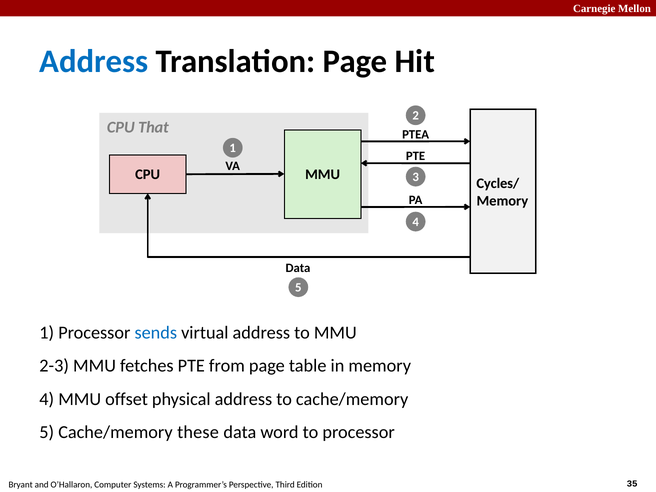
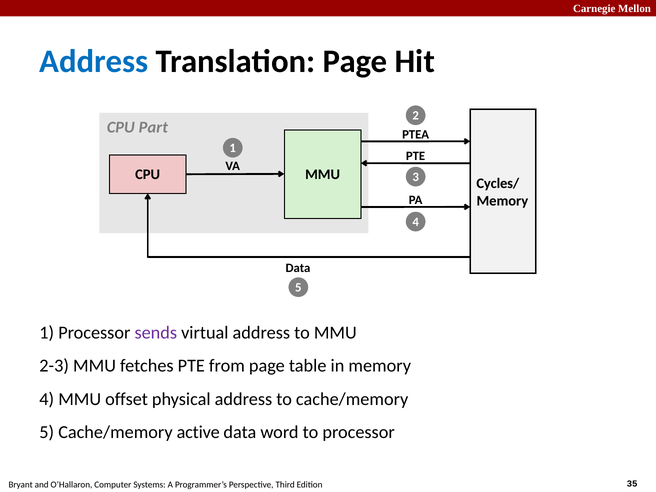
That: That -> Part
sends colour: blue -> purple
these: these -> active
